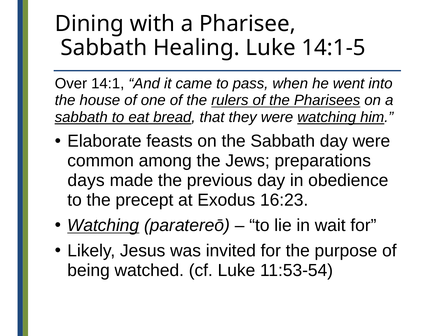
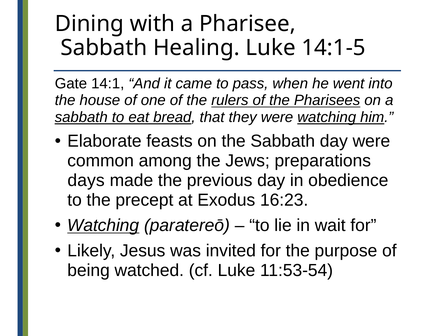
Over: Over -> Gate
